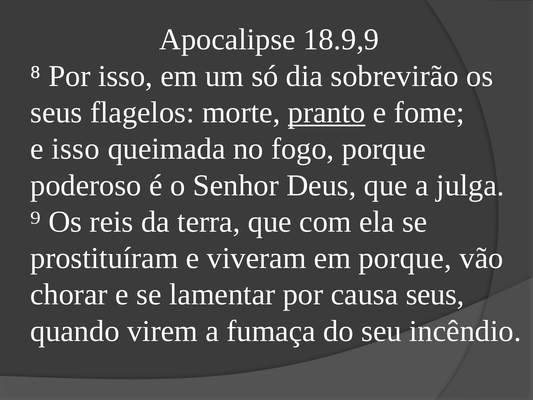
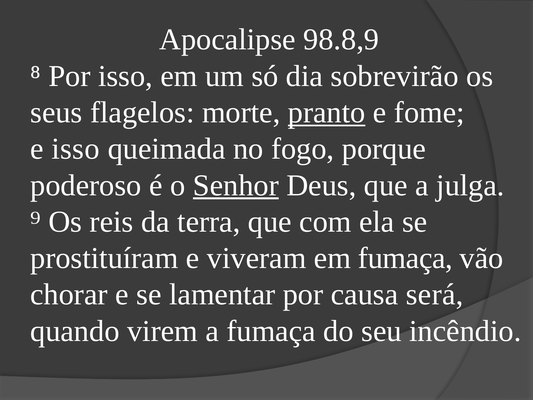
18.9,9: 18.9,9 -> 98.8,9
Senhor underline: none -> present
em porque: porque -> fumaça
causa seus: seus -> será
